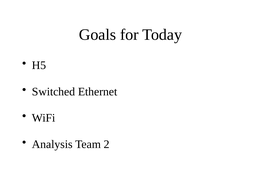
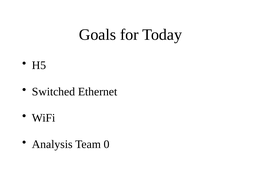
2: 2 -> 0
